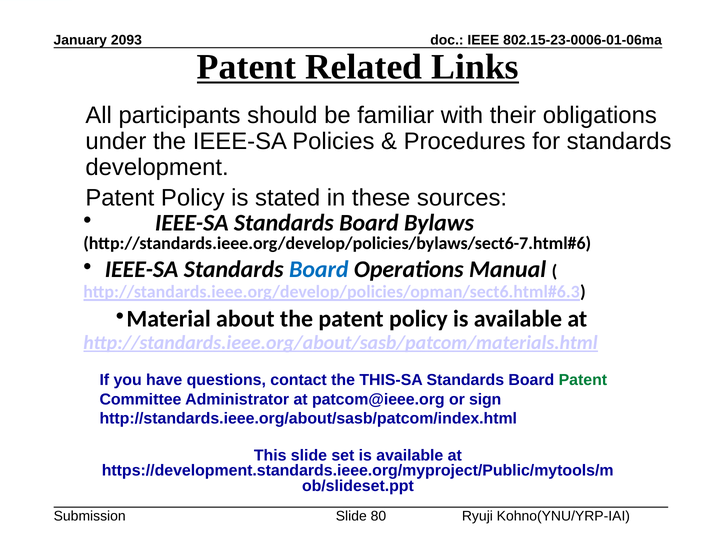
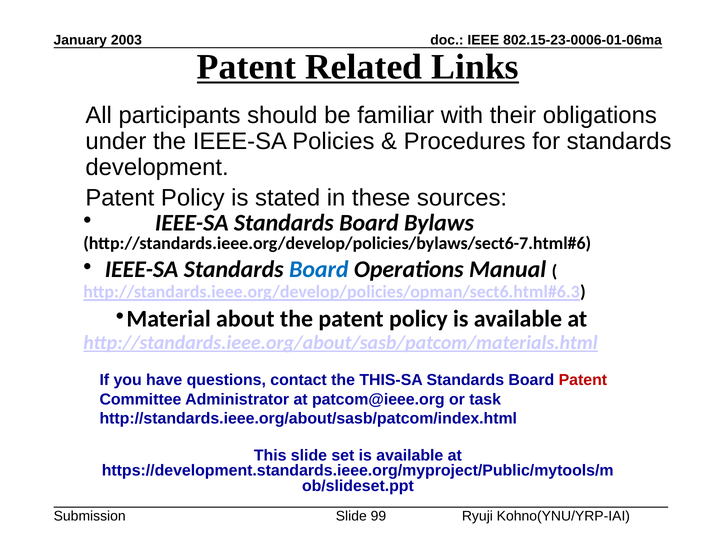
2093: 2093 -> 2003
Patent at (583, 380) colour: green -> red
sign: sign -> task
80: 80 -> 99
